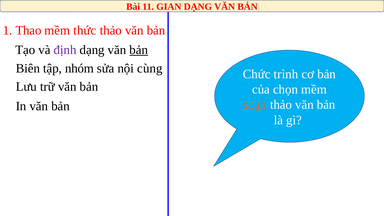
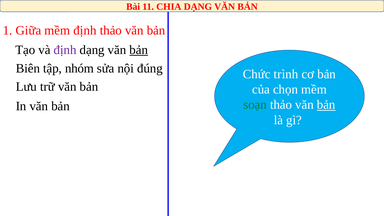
GIAN: GIAN -> CHIA
Thao: Thao -> Giữa
mềm thức: thức -> định
cùng: cùng -> đúng
soạn colour: orange -> green
bản at (326, 105) underline: none -> present
